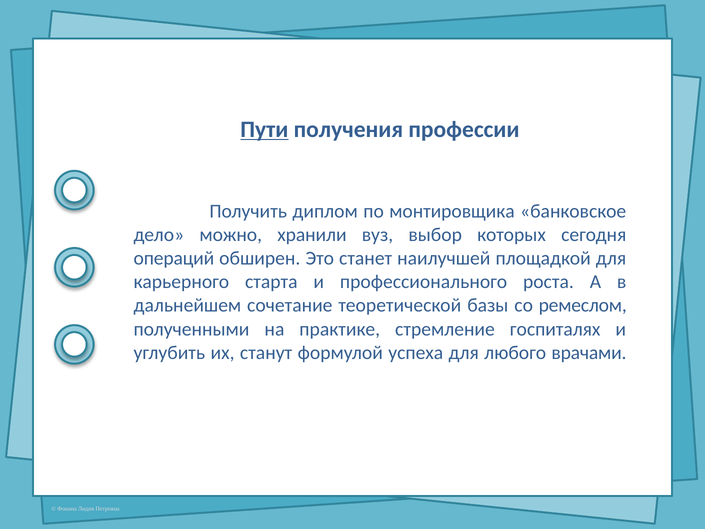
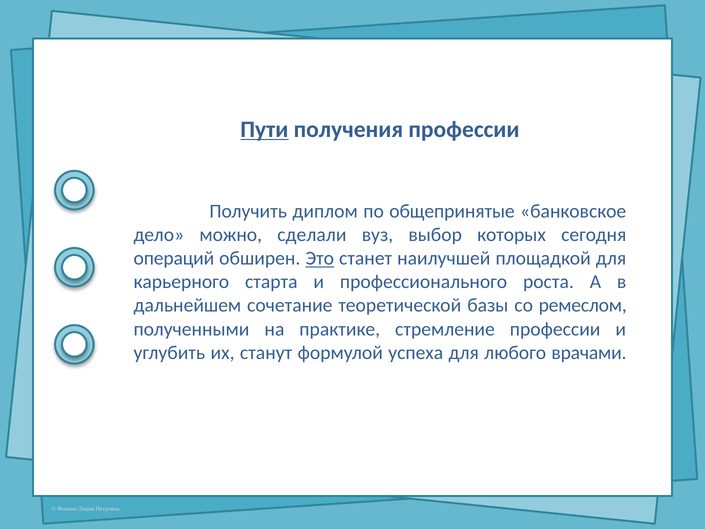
монтировщика: монтировщика -> общепринятые
хранили: хранили -> сделали
Это underline: none -> present
стремление госпиталях: госпиталях -> профессии
